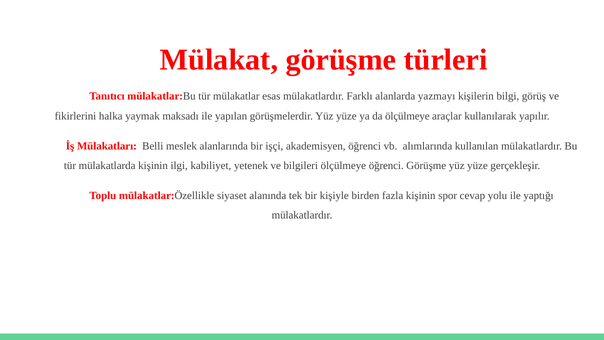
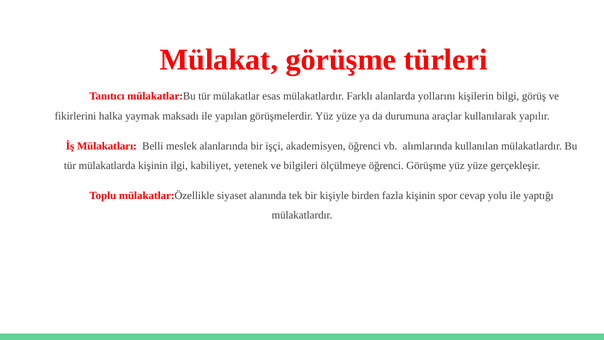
yazmayı: yazmayı -> yollarını
da ölçülmeye: ölçülmeye -> durumuna
